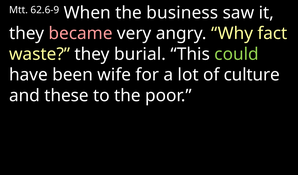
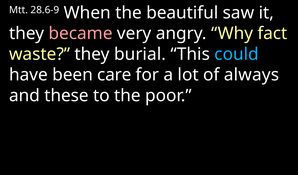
62.6-9: 62.6-9 -> 28.6-9
business: business -> beautiful
could colour: light green -> light blue
wife: wife -> care
culture: culture -> always
